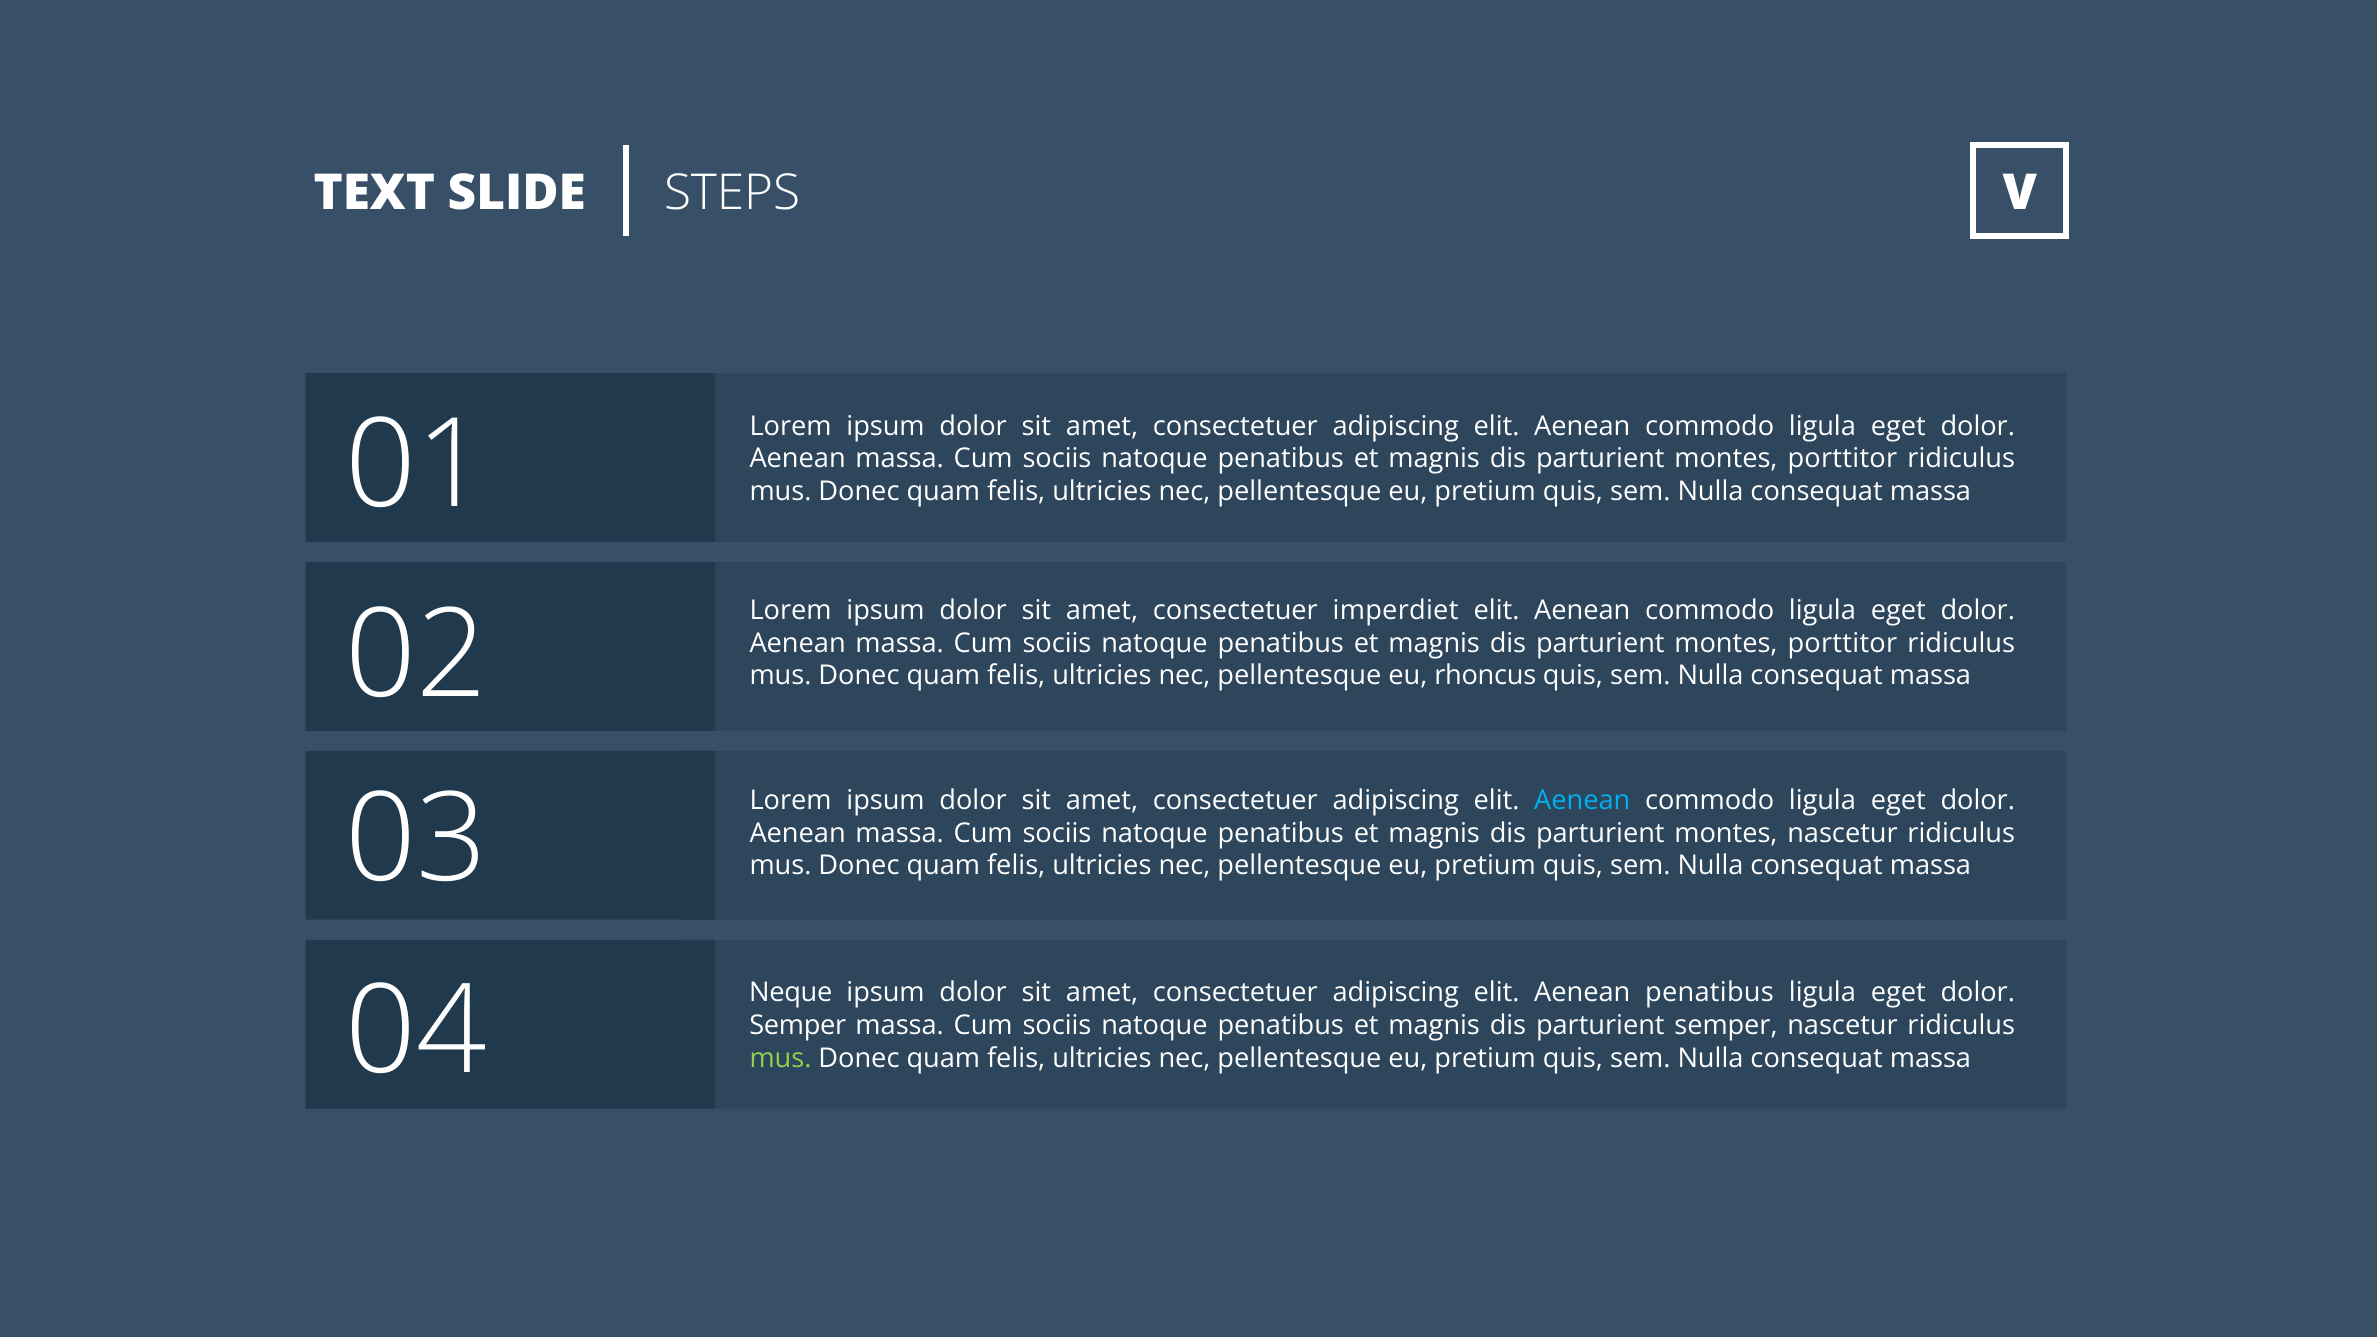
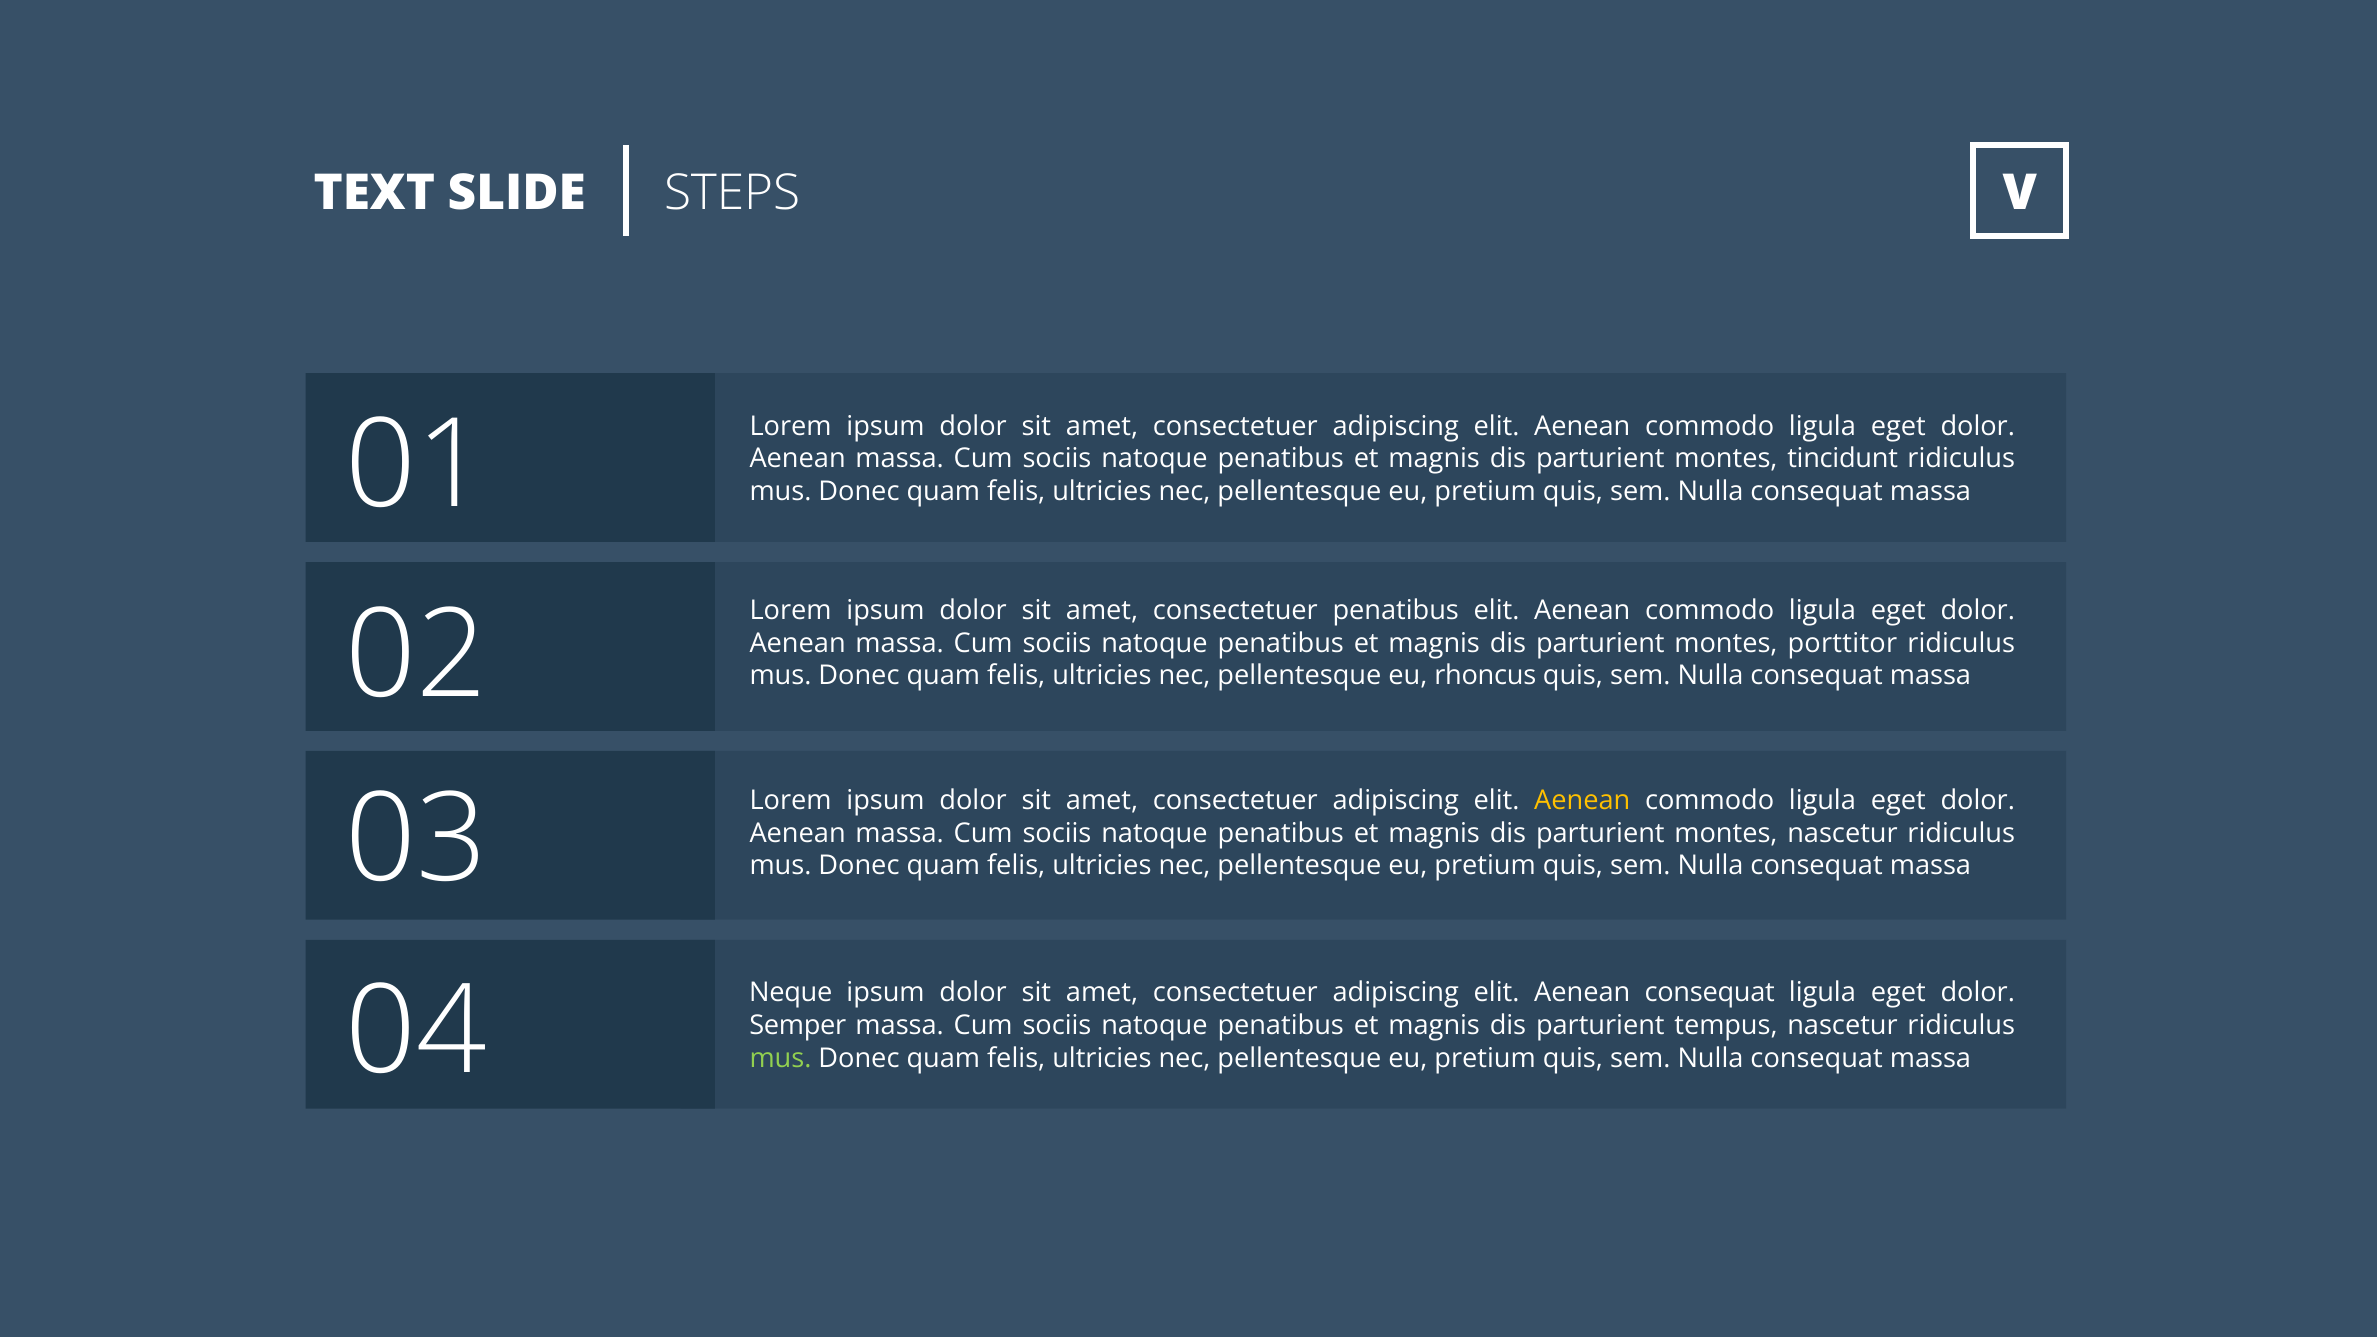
porttitor at (1842, 459): porttitor -> tincidunt
consectetuer imperdiet: imperdiet -> penatibus
Aenean at (1582, 800) colour: light blue -> yellow
Aenean penatibus: penatibus -> consequat
parturient semper: semper -> tempus
